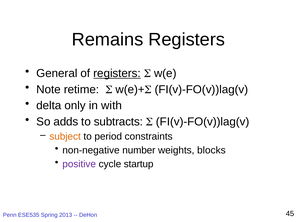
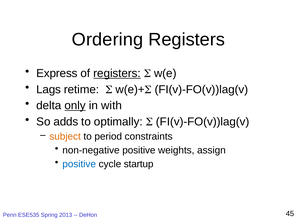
Remains: Remains -> Ordering
General: General -> Express
Note: Note -> Lags
only underline: none -> present
subtracts: subtracts -> optimally
non-negative number: number -> positive
blocks: blocks -> assign
positive at (79, 165) colour: purple -> blue
